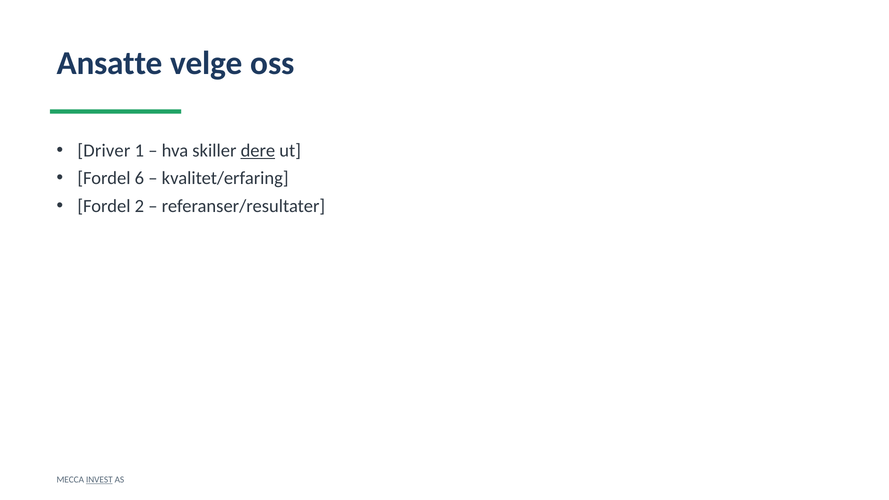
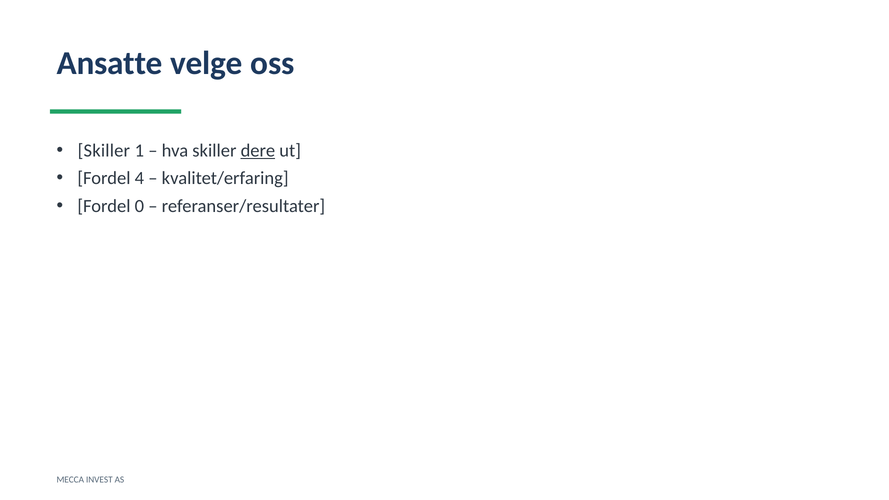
Driver at (104, 151): Driver -> Skiller
6: 6 -> 4
2: 2 -> 0
INVEST underline: present -> none
